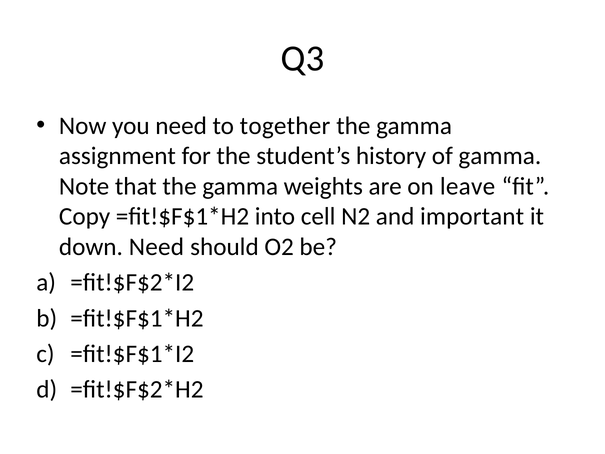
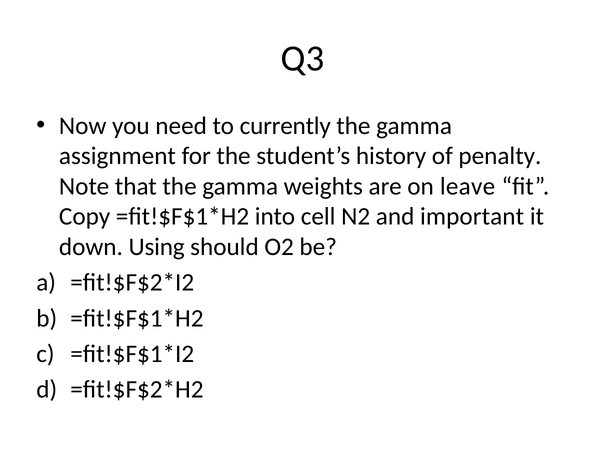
together: together -> currently
of gamma: gamma -> penalty
down Need: Need -> Using
